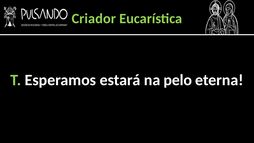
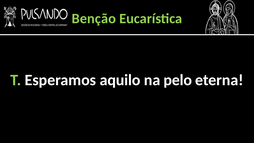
Criador: Criador -> Benção
estará: estará -> aquilo
